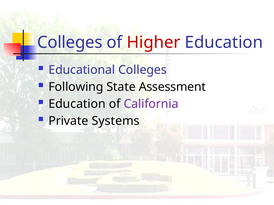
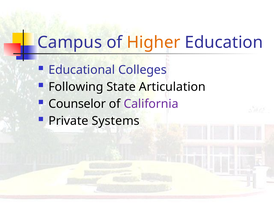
Colleges at (70, 43): Colleges -> Campus
Higher colour: red -> orange
Assessment: Assessment -> Articulation
Education at (77, 104): Education -> Counselor
